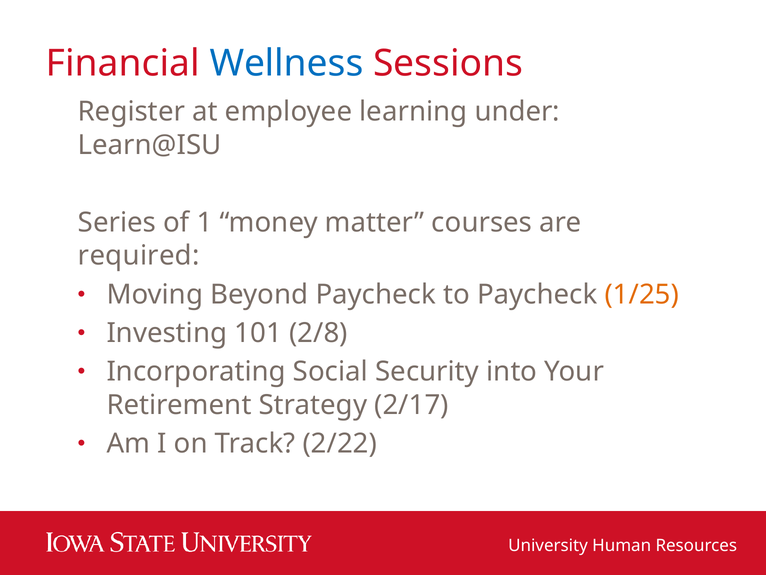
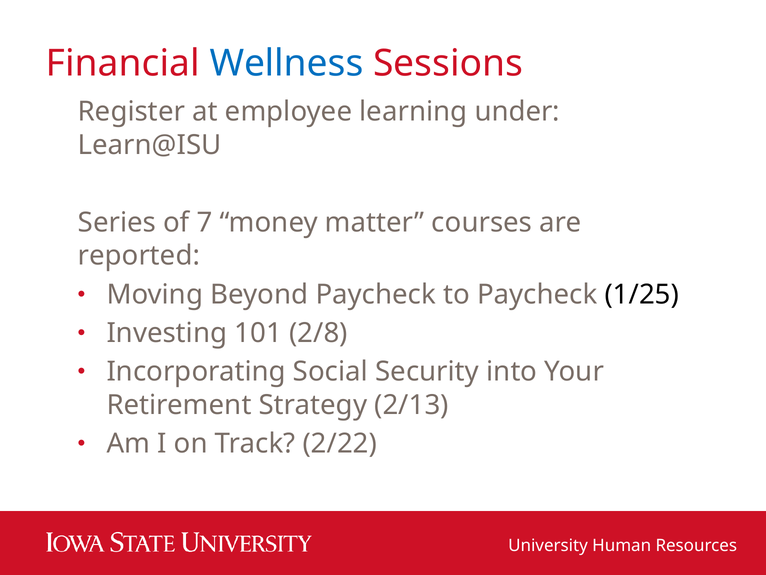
1: 1 -> 7
required: required -> reported
1/25 colour: orange -> black
2/17: 2/17 -> 2/13
